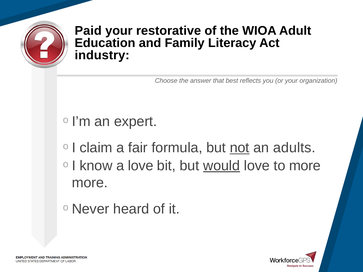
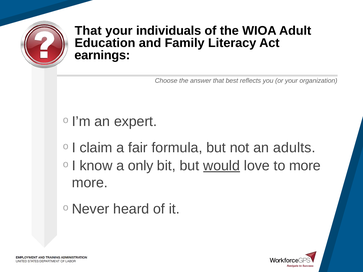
Paid at (88, 31): Paid -> That
restorative: restorative -> individuals
industry: industry -> earnings
not underline: present -> none
a love: love -> only
